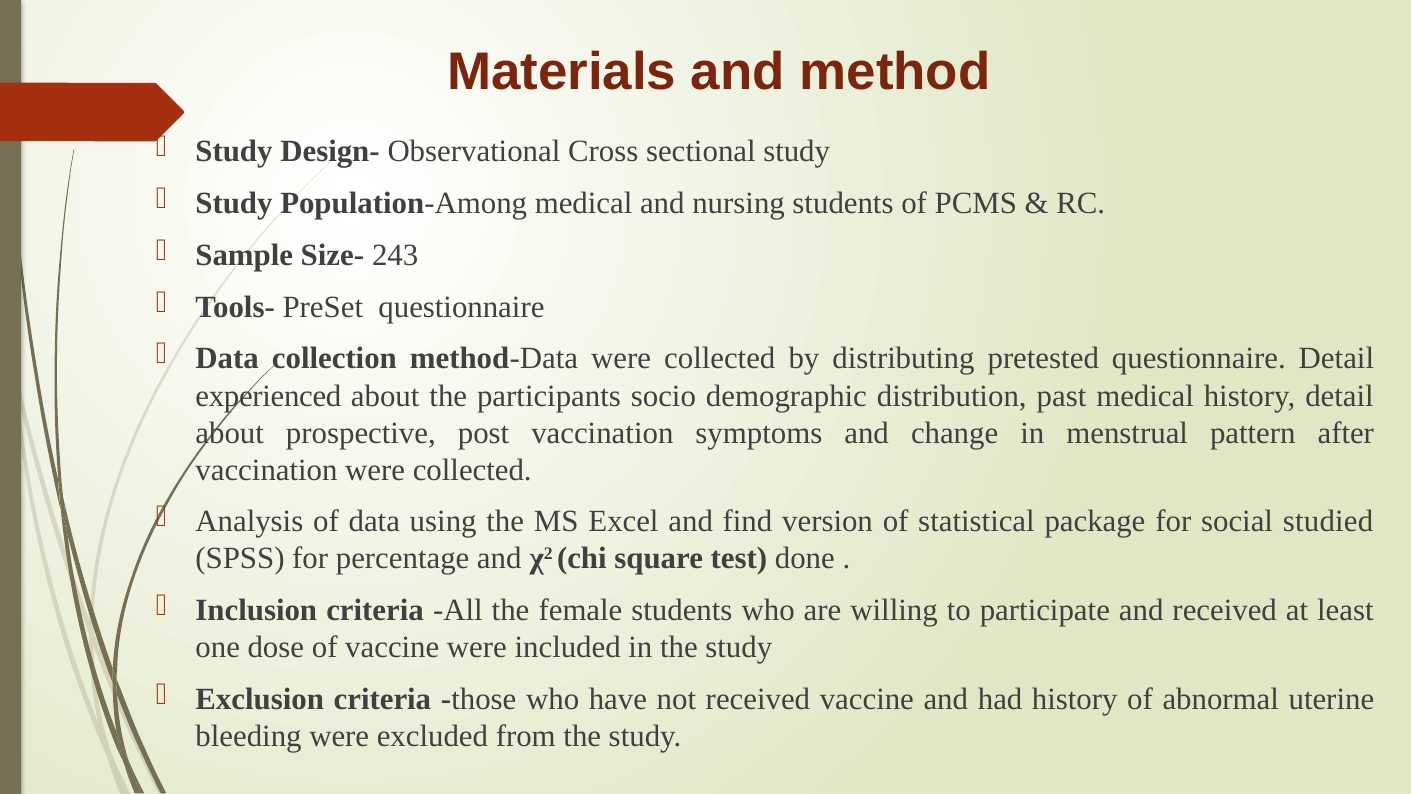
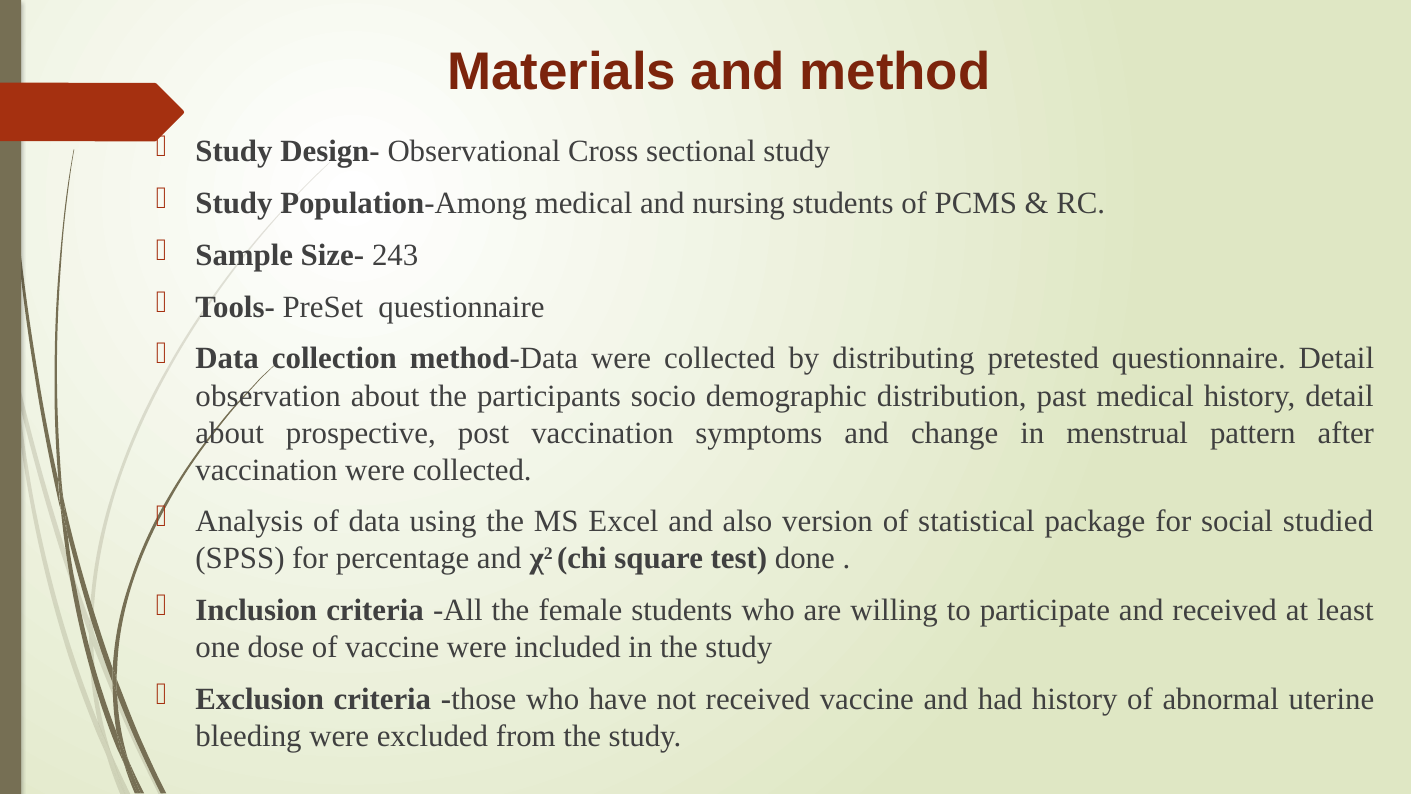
experienced: experienced -> observation
find: find -> also
